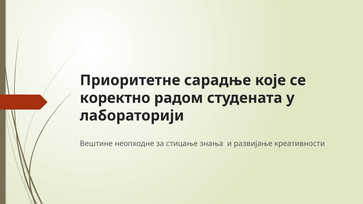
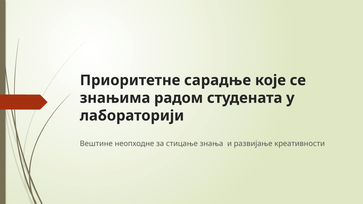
коректно: коректно -> знањима
